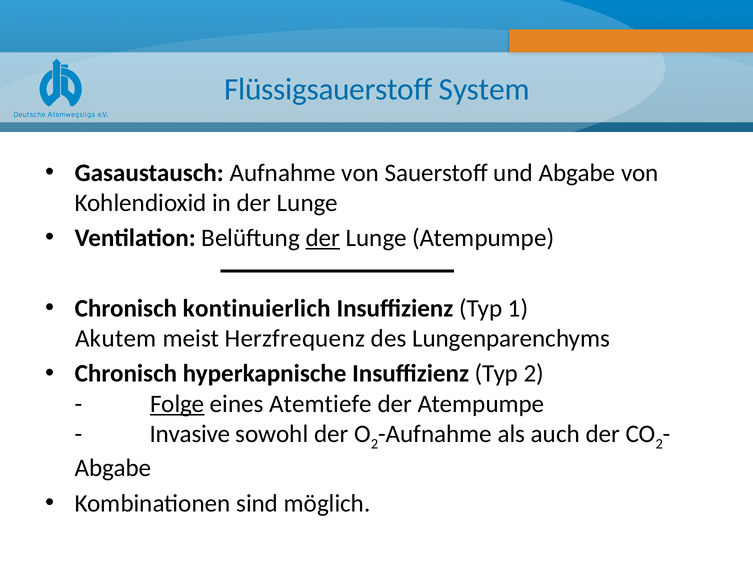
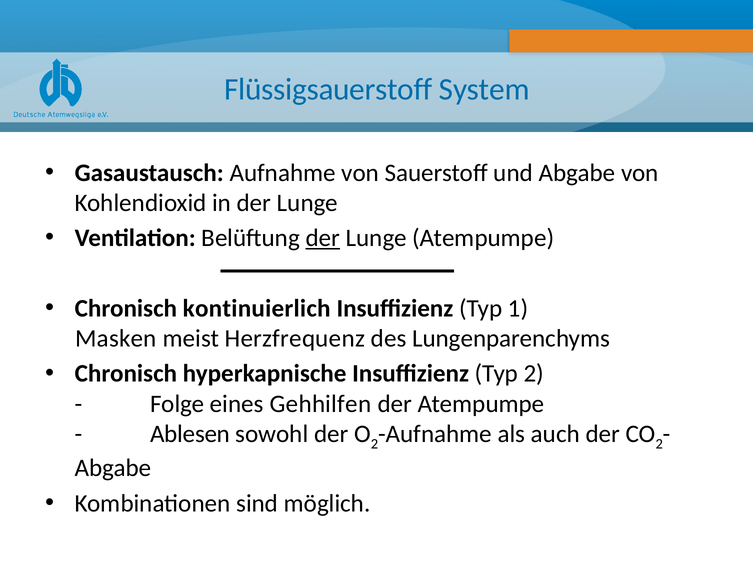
Akutem: Akutem -> Masken
Folge underline: present -> none
Atemtiefe: Atemtiefe -> Gehhilfen
Invasive: Invasive -> Ablesen
